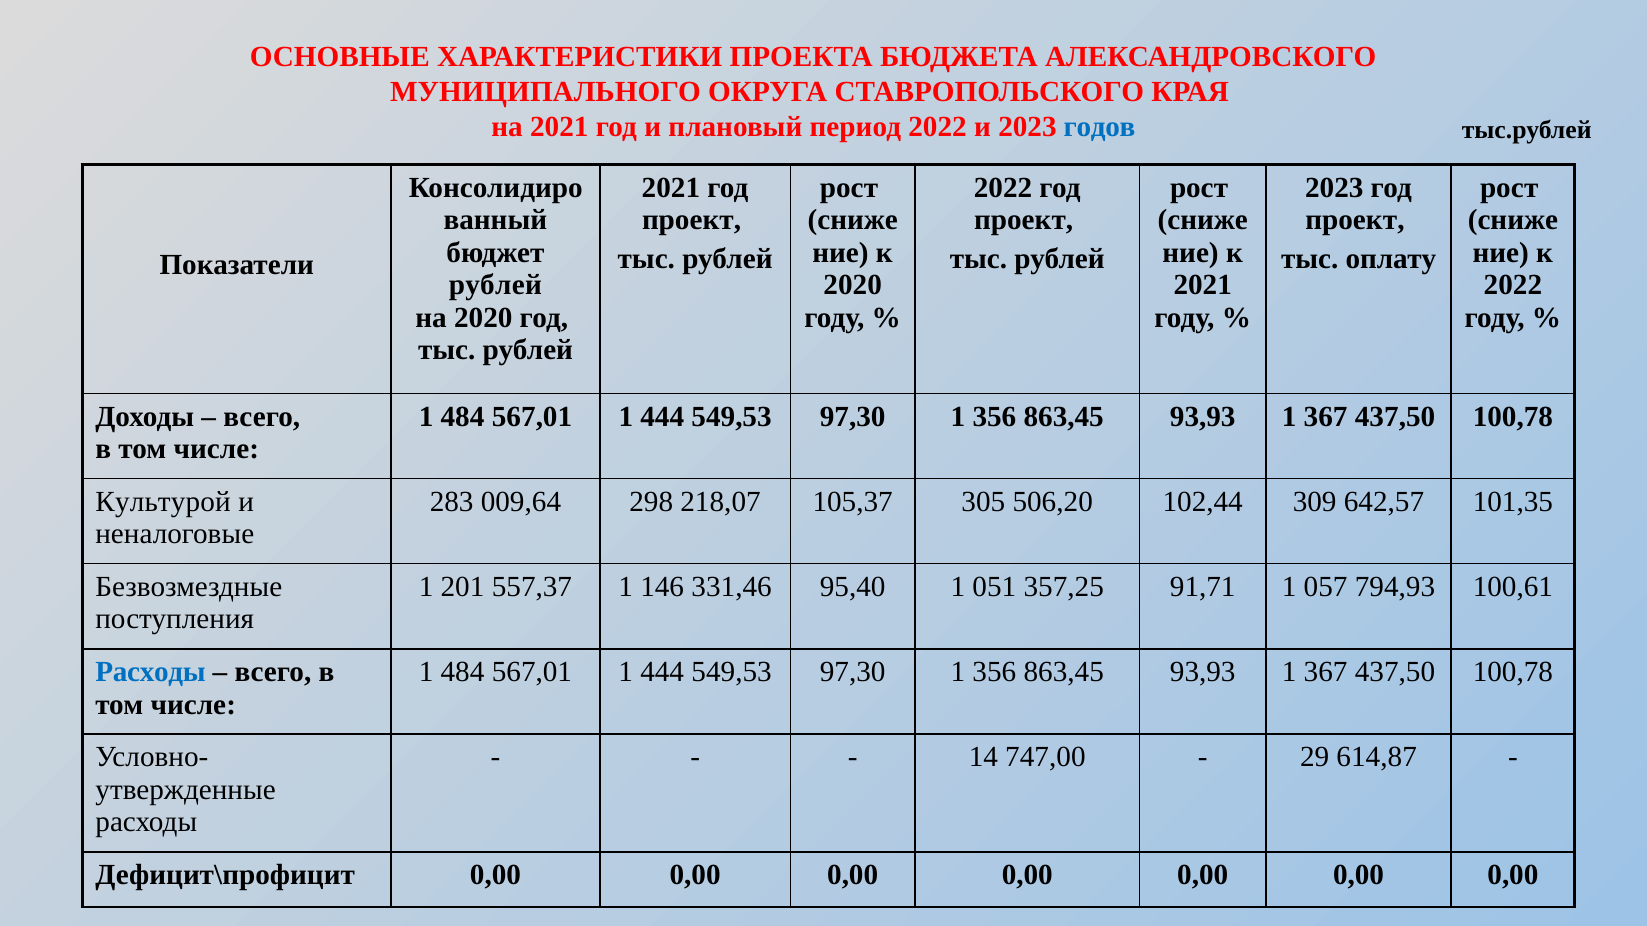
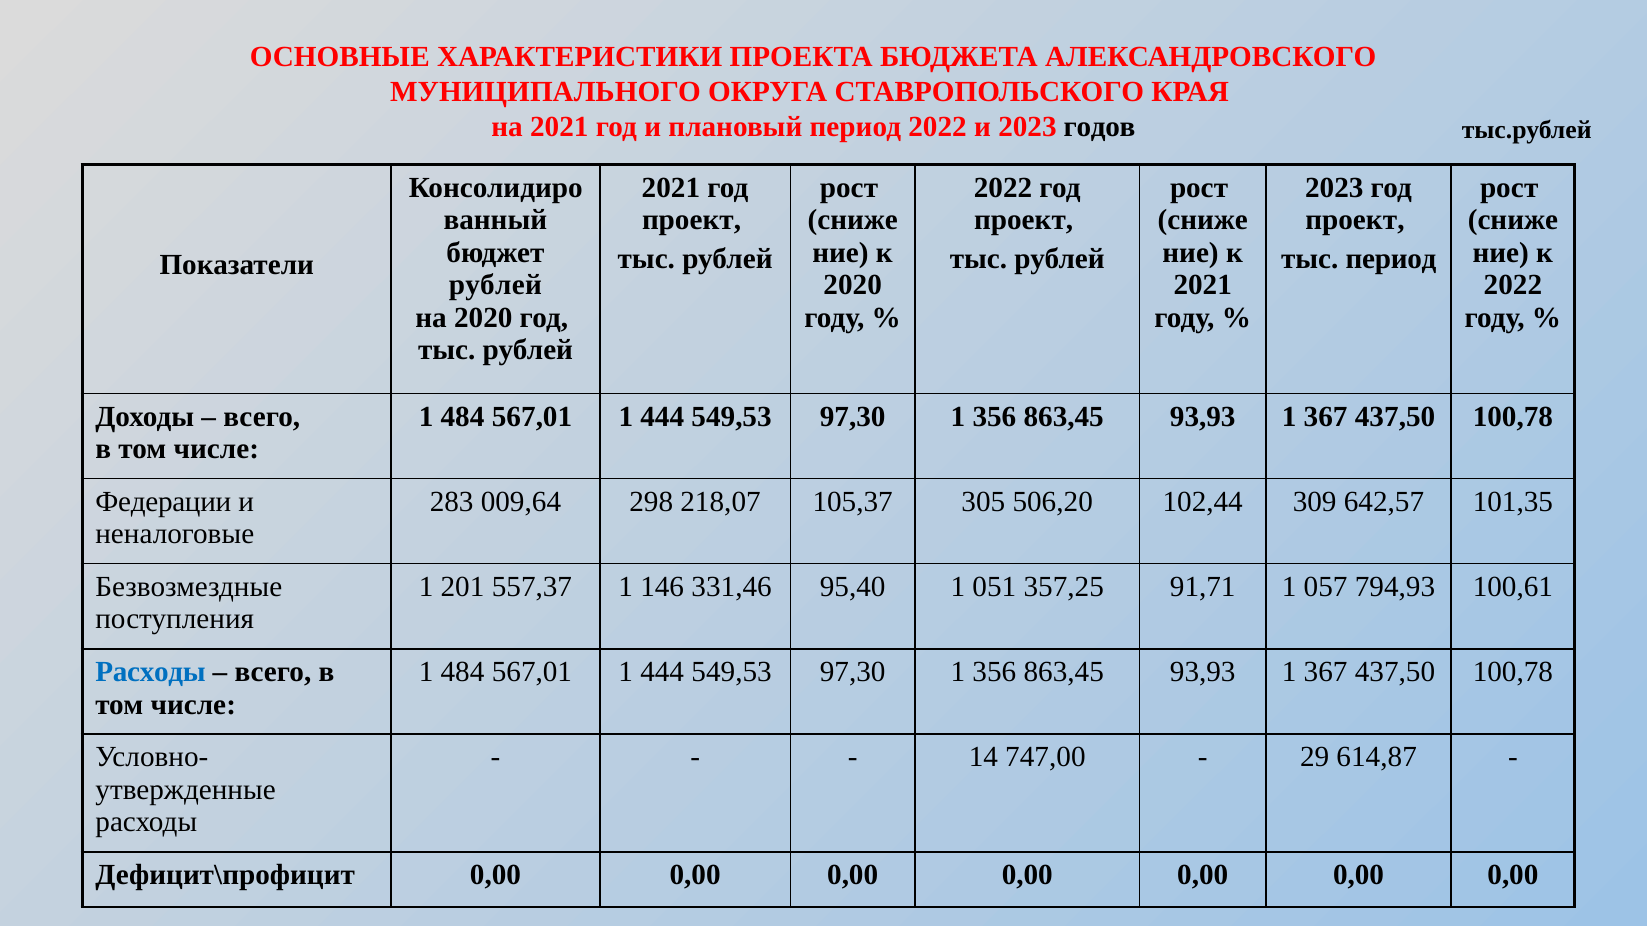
годов colour: blue -> black
тыс оплату: оплату -> период
Культурой: Культурой -> Федерации
